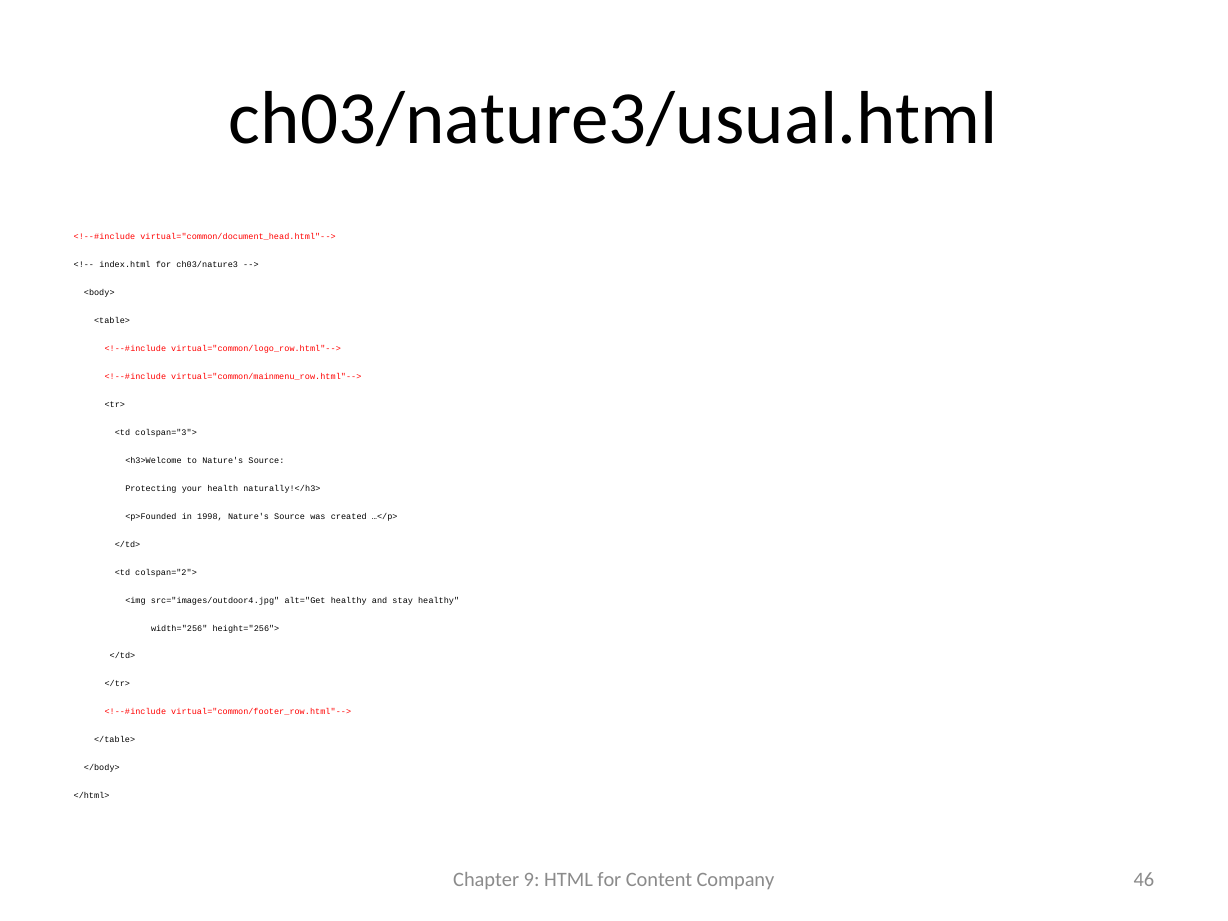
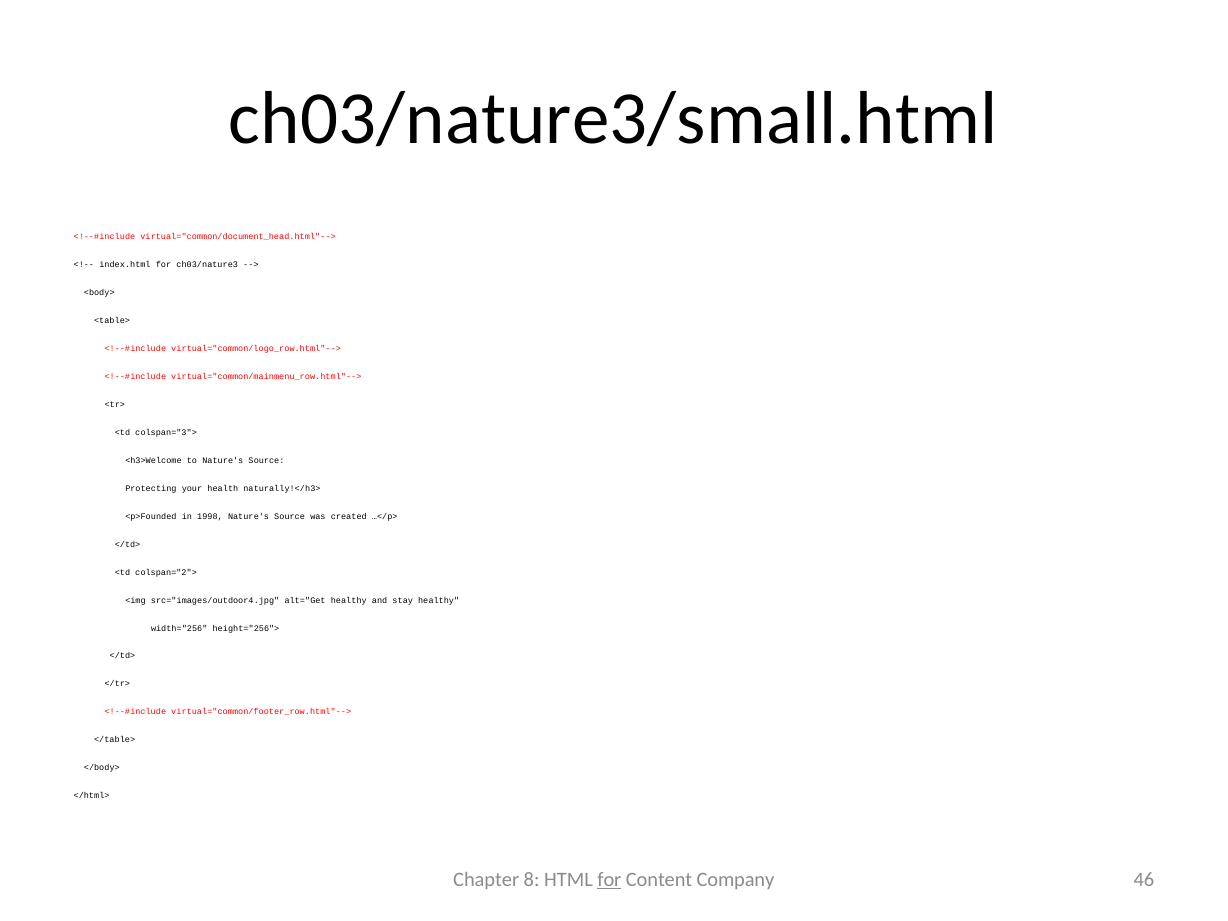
ch03/nature3/usual.html: ch03/nature3/usual.html -> ch03/nature3/small.html
9: 9 -> 8
for at (609, 879) underline: none -> present
